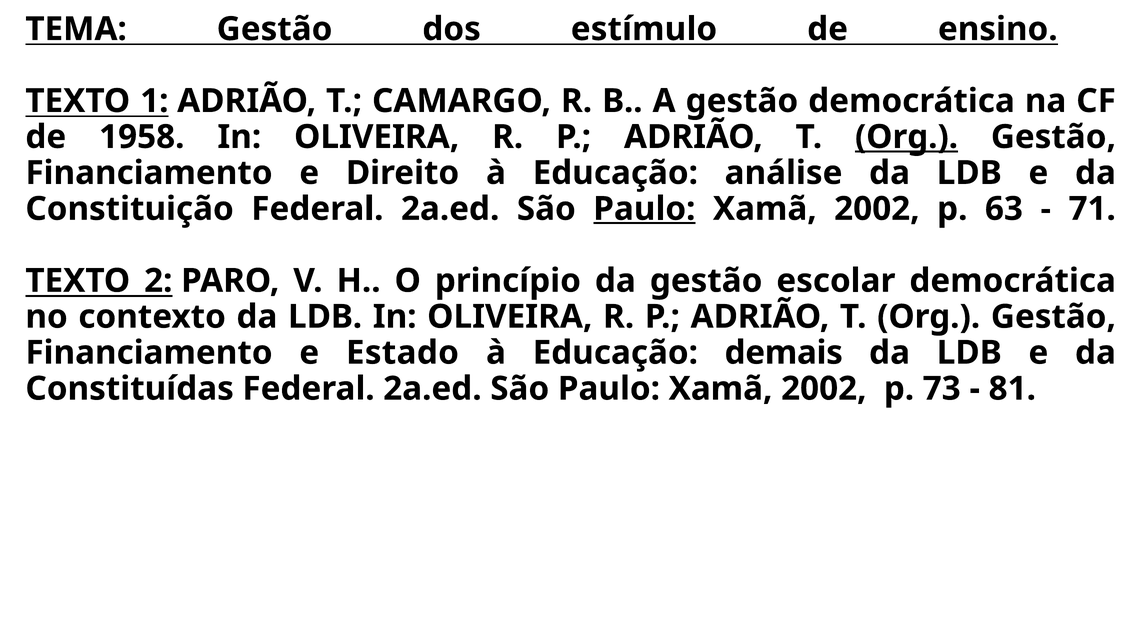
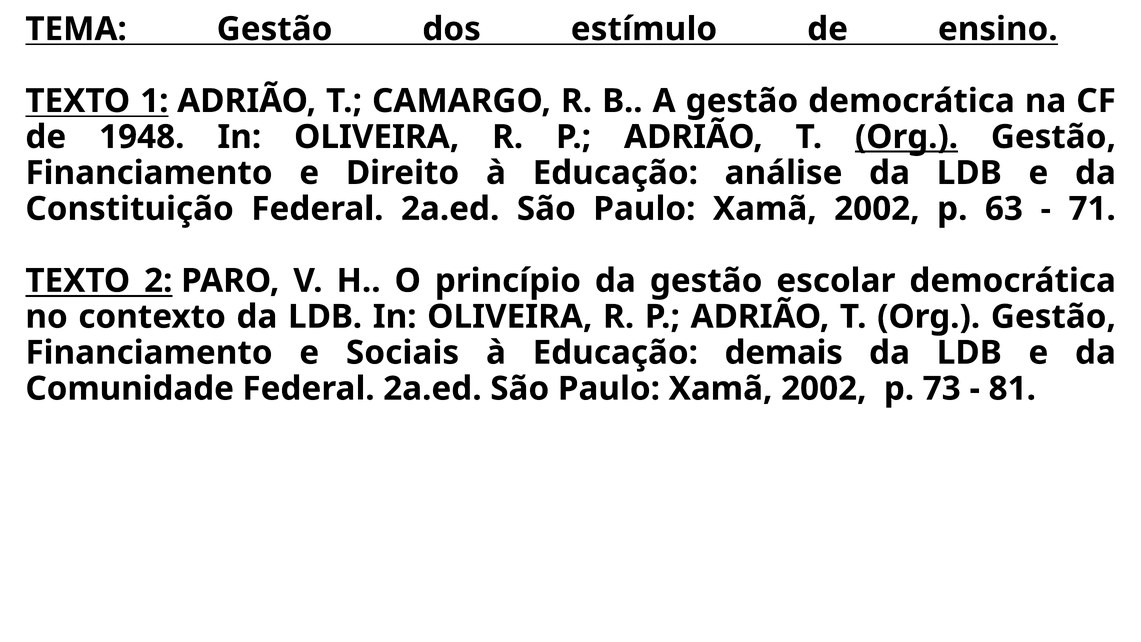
1958: 1958 -> 1948
Paulo at (644, 209) underline: present -> none
Estado: Estado -> Sociais
Constituídas: Constituídas -> Comunidade
